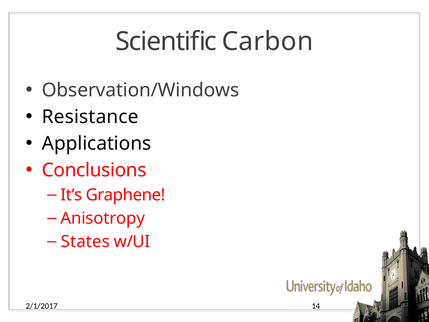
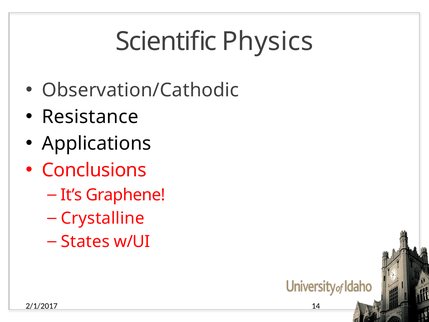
Carbon: Carbon -> Physics
Observation/Windows: Observation/Windows -> Observation/Cathodic
Anisotropy: Anisotropy -> Crystalline
